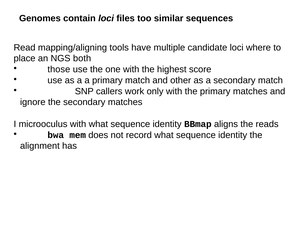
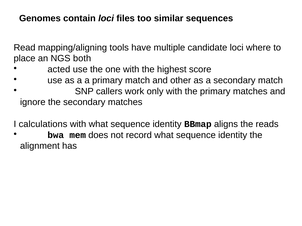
those: those -> acted
microoculus: microoculus -> calculations
